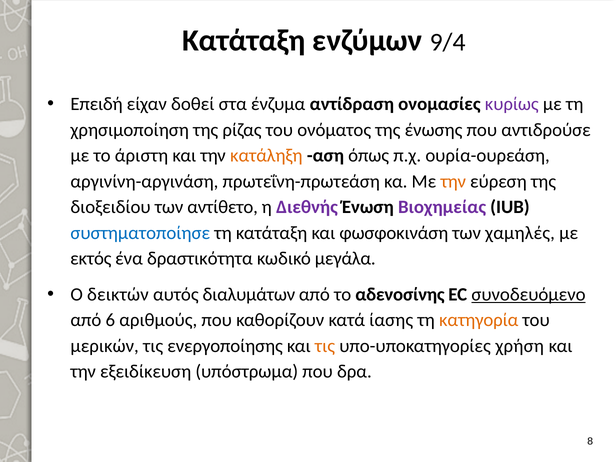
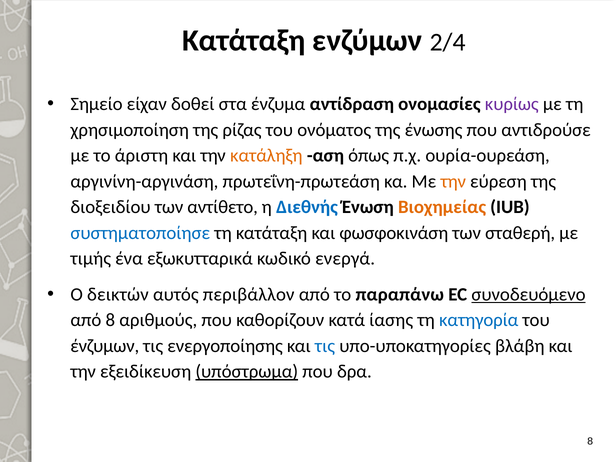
9/4: 9/4 -> 2/4
Επειδή: Επειδή -> Σημείο
Διεθνής colour: purple -> blue
Βιοχημείας colour: purple -> orange
χαμηλές: χαμηλές -> σταθερή
εκτός: εκτός -> τιμής
δραστικότητα: δραστικότητα -> εξωκυτταρικά
μεγάλα: μεγάλα -> ενεργά
διαλυμάτων: διαλυμάτων -> περιβάλλον
αδενοσίνης: αδενοσίνης -> παραπάνω
από 6: 6 -> 8
κατηγορία colour: orange -> blue
μερικών: μερικών -> ένζυμων
τις at (325, 346) colour: orange -> blue
χρήση: χρήση -> βλάβη
υπόστρωμα underline: none -> present
